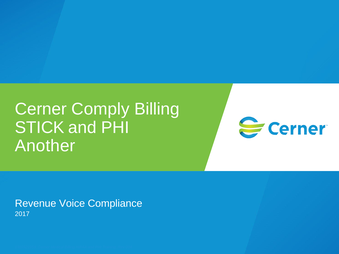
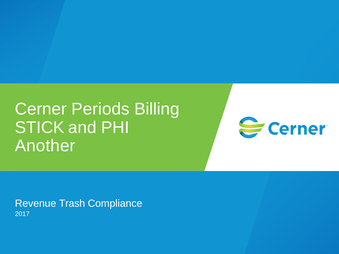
Comply: Comply -> Periods
Voice: Voice -> Trash
